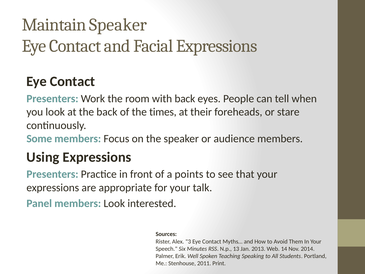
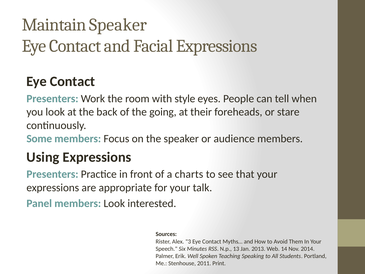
with back: back -> style
times: times -> going
points: points -> charts
